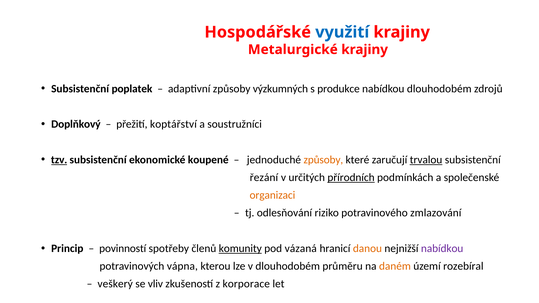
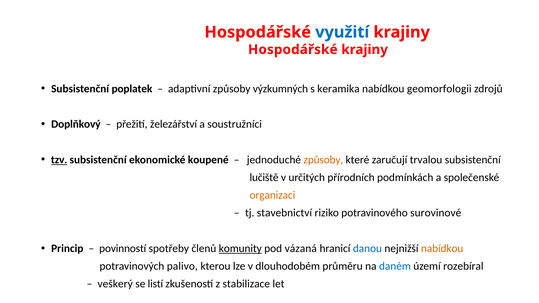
Metalurgické at (293, 50): Metalurgické -> Hospodářské
produkce: produkce -> keramika
nabídkou dlouhodobém: dlouhodobém -> geomorfologii
koptářství: koptářství -> železářství
trvalou underline: present -> none
řezání: řezání -> lučiště
přírodních underline: present -> none
odlesňování: odlesňování -> stavebnictví
zmlazování: zmlazování -> surovinové
danou colour: orange -> blue
nabídkou at (442, 249) colour: purple -> orange
vápna: vápna -> palivo
daném colour: orange -> blue
vliv: vliv -> listí
korporace: korporace -> stabilizace
